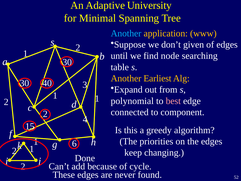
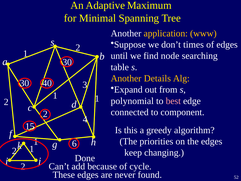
University: University -> Maximum
Another at (126, 33) colour: light blue -> white
given: given -> times
Earliest: Earliest -> Details
